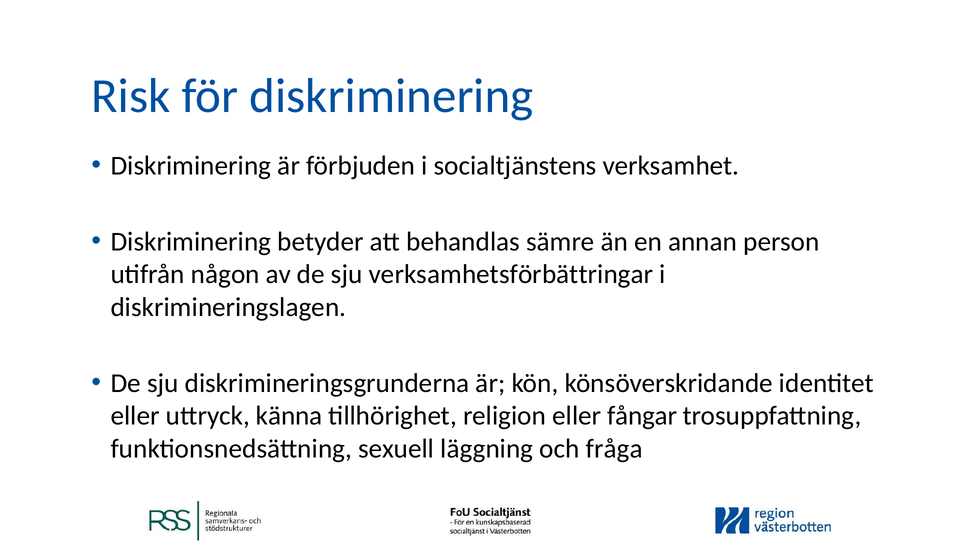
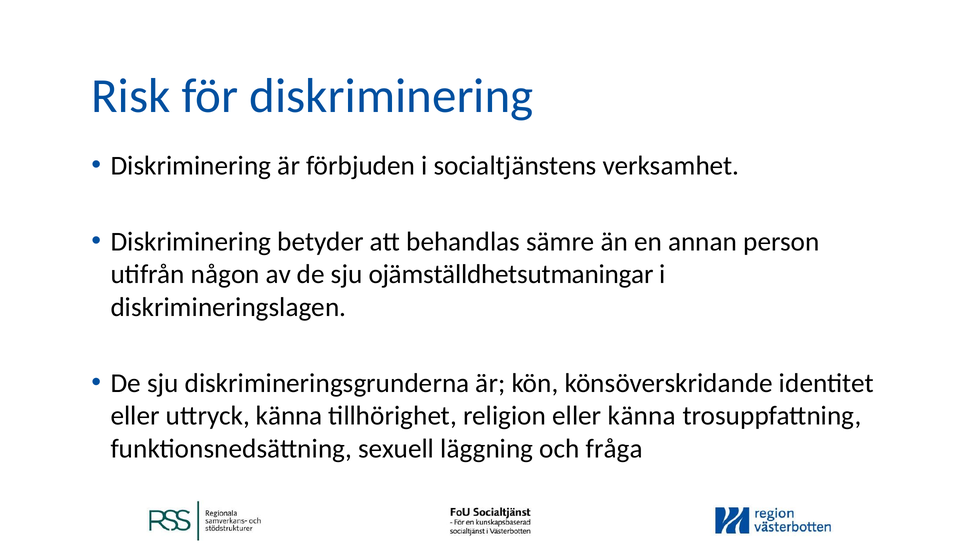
verksamhetsförbättringar: verksamhetsförbättringar -> ojämställdhetsutmaningar
eller fångar: fångar -> känna
